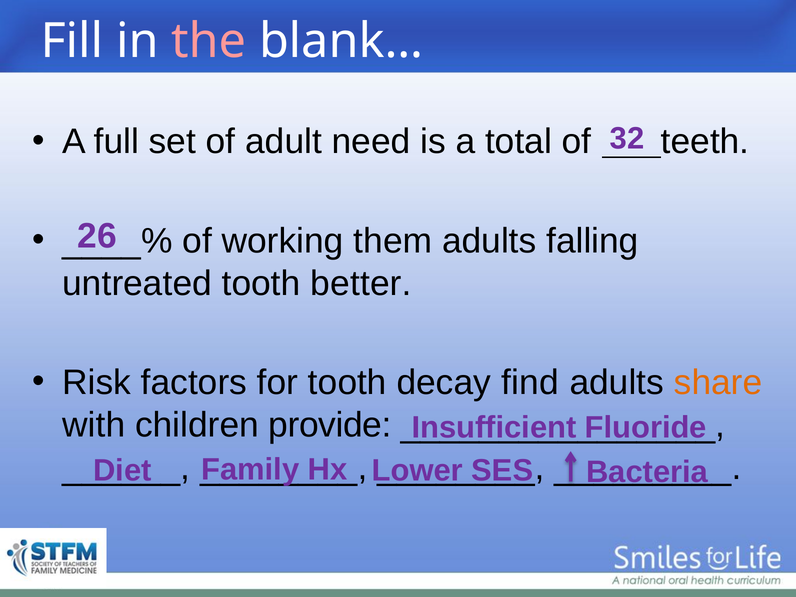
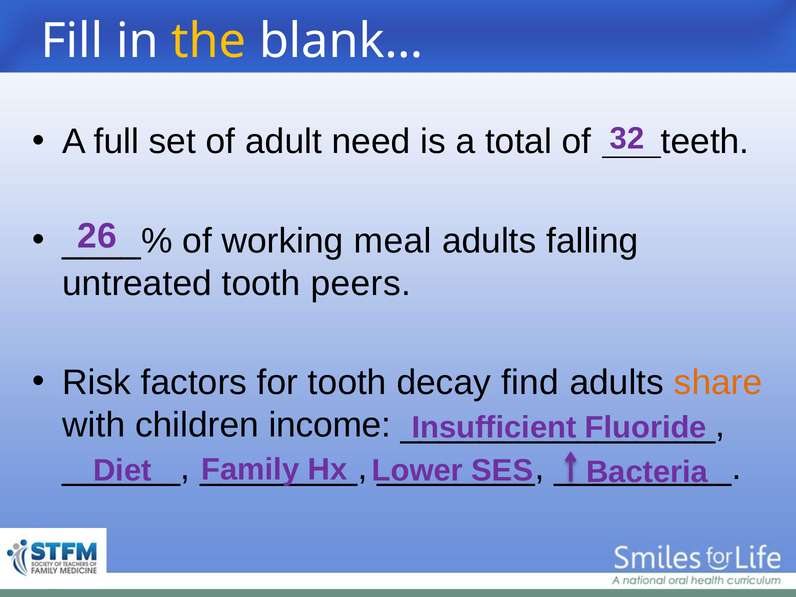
the colour: pink -> yellow
them: them -> meal
better: better -> peers
provide: provide -> income
